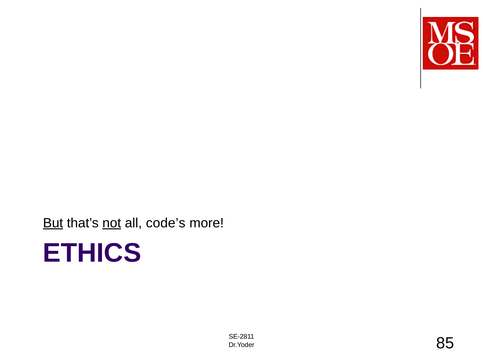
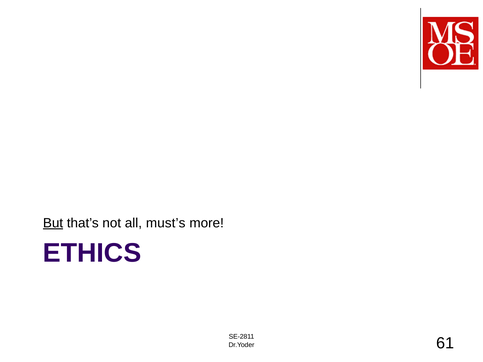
not underline: present -> none
code’s: code’s -> must’s
85: 85 -> 61
